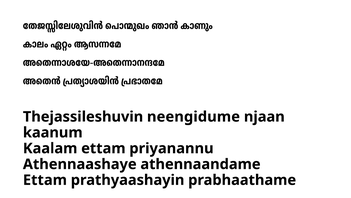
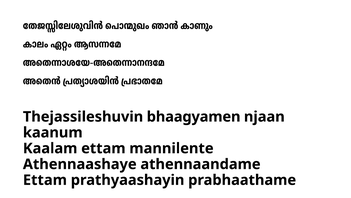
neengidume: neengidume -> bhaagyamen
priyanannu: priyanannu -> mannilente
